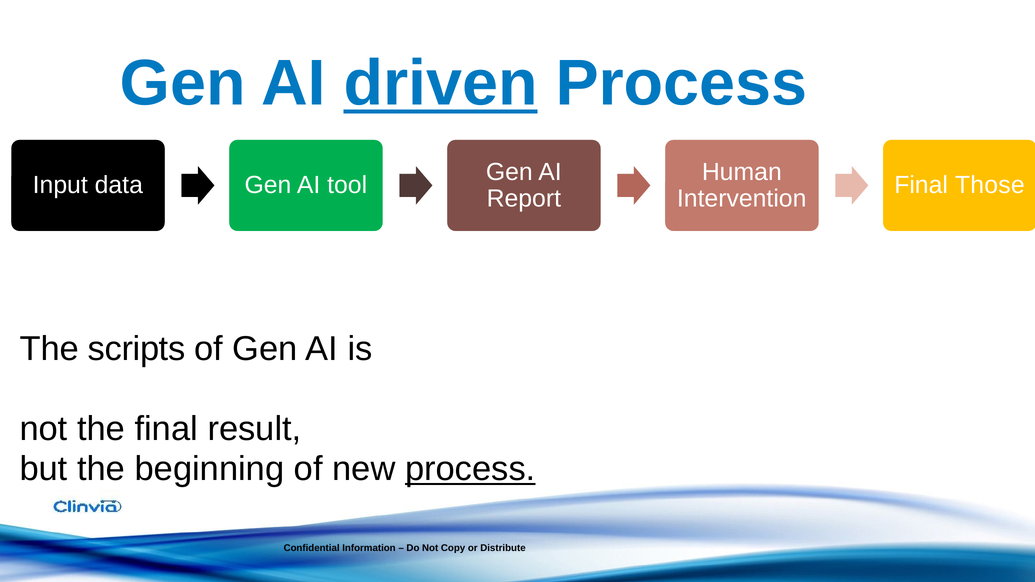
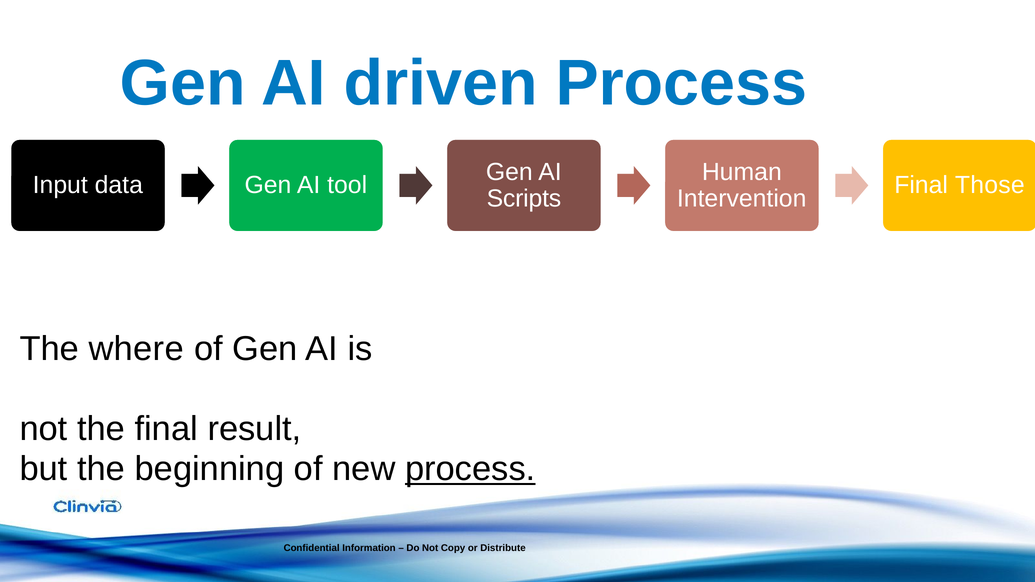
driven underline: present -> none
Report: Report -> Scripts
scripts: scripts -> where
